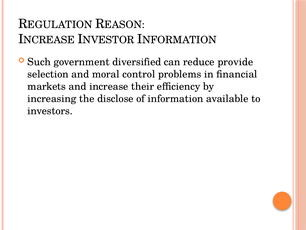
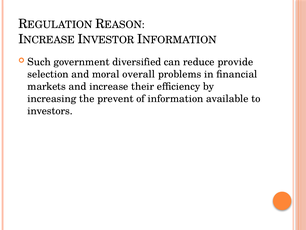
control: control -> overall
disclose: disclose -> prevent
